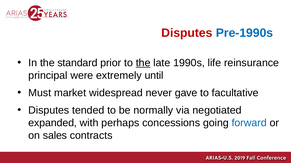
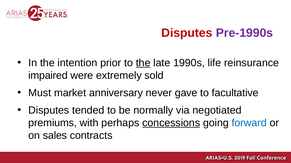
Pre-1990s colour: blue -> purple
standard: standard -> intention
principal: principal -> impaired
until: until -> sold
widespread: widespread -> anniversary
expanded: expanded -> premiums
concessions underline: none -> present
